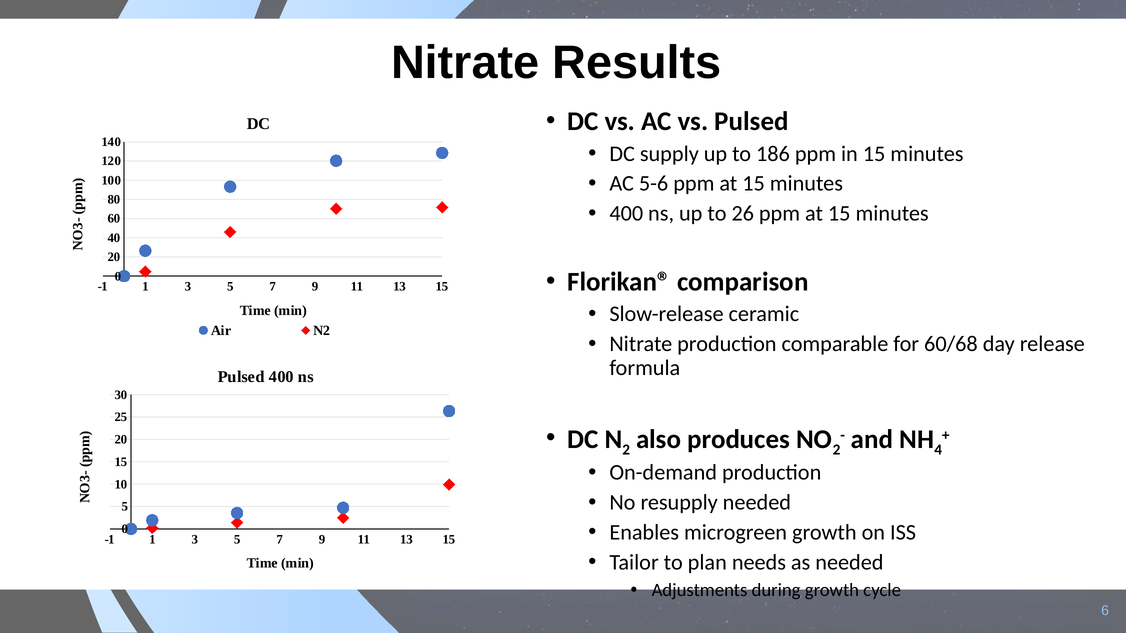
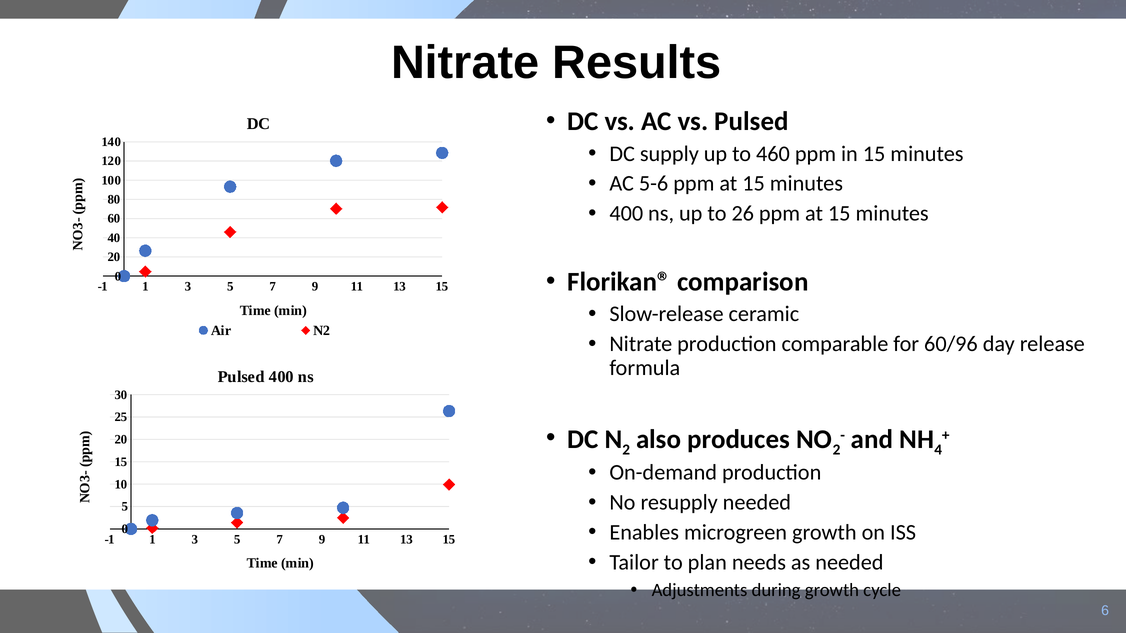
186: 186 -> 460
60/68: 60/68 -> 60/96
